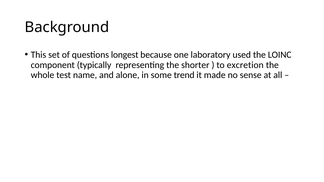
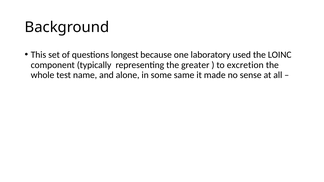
shorter: shorter -> greater
trend: trend -> same
